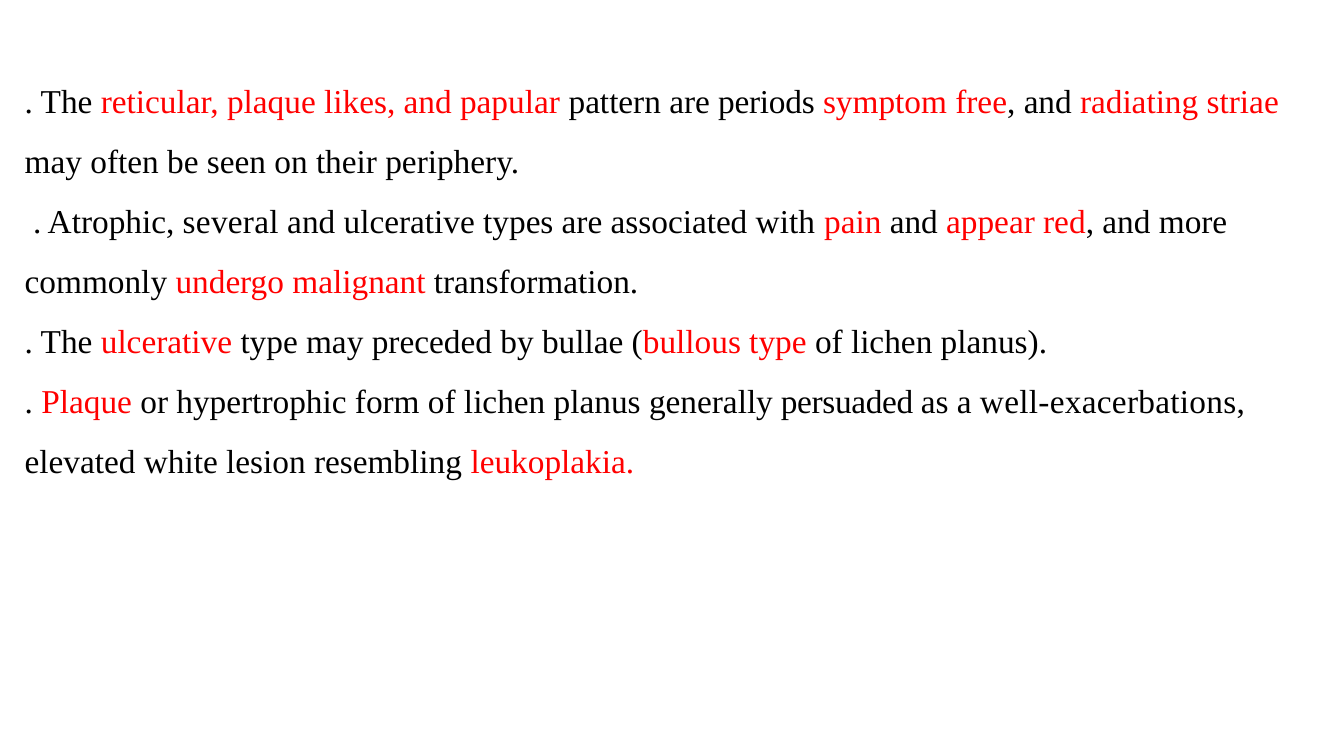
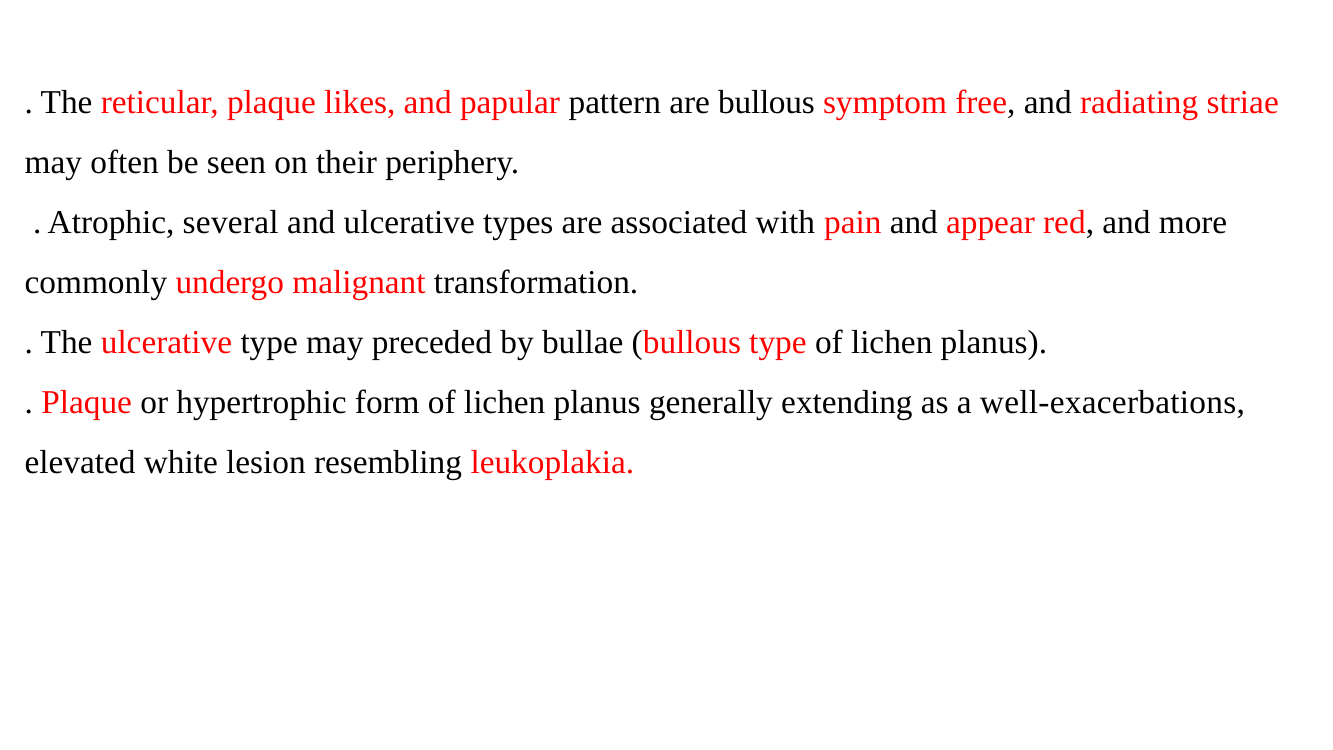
are periods: periods -> bullous
persuaded: persuaded -> extending
